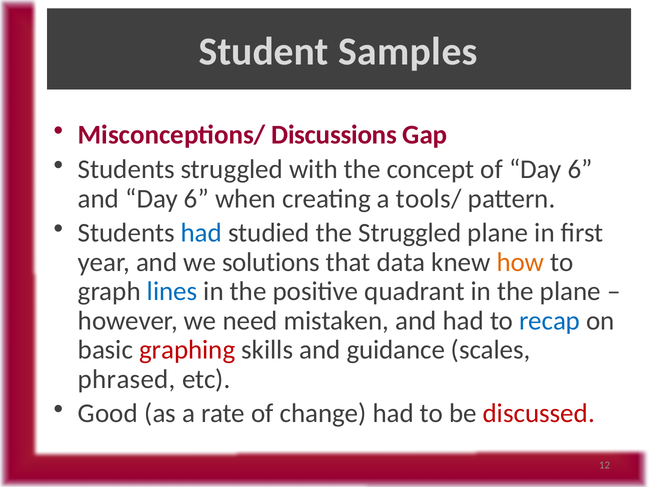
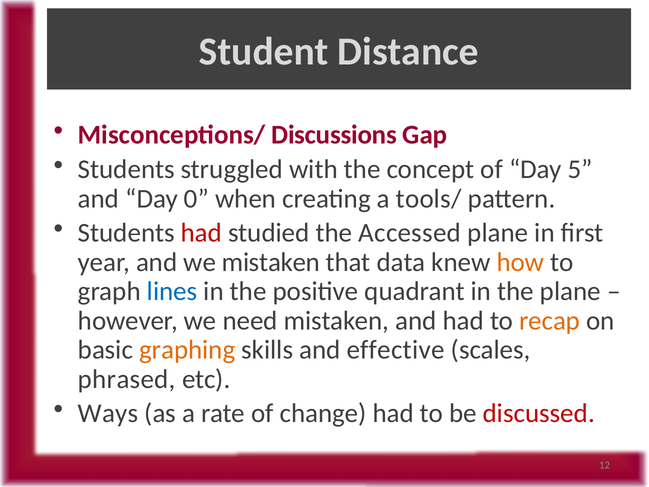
Samples: Samples -> Distance
of Day 6: 6 -> 5
and Day 6: 6 -> 0
had at (201, 233) colour: blue -> red
the Struggled: Struggled -> Accessed
we solutions: solutions -> mistaken
recap colour: blue -> orange
graphing colour: red -> orange
guidance: guidance -> effective
Good: Good -> Ways
